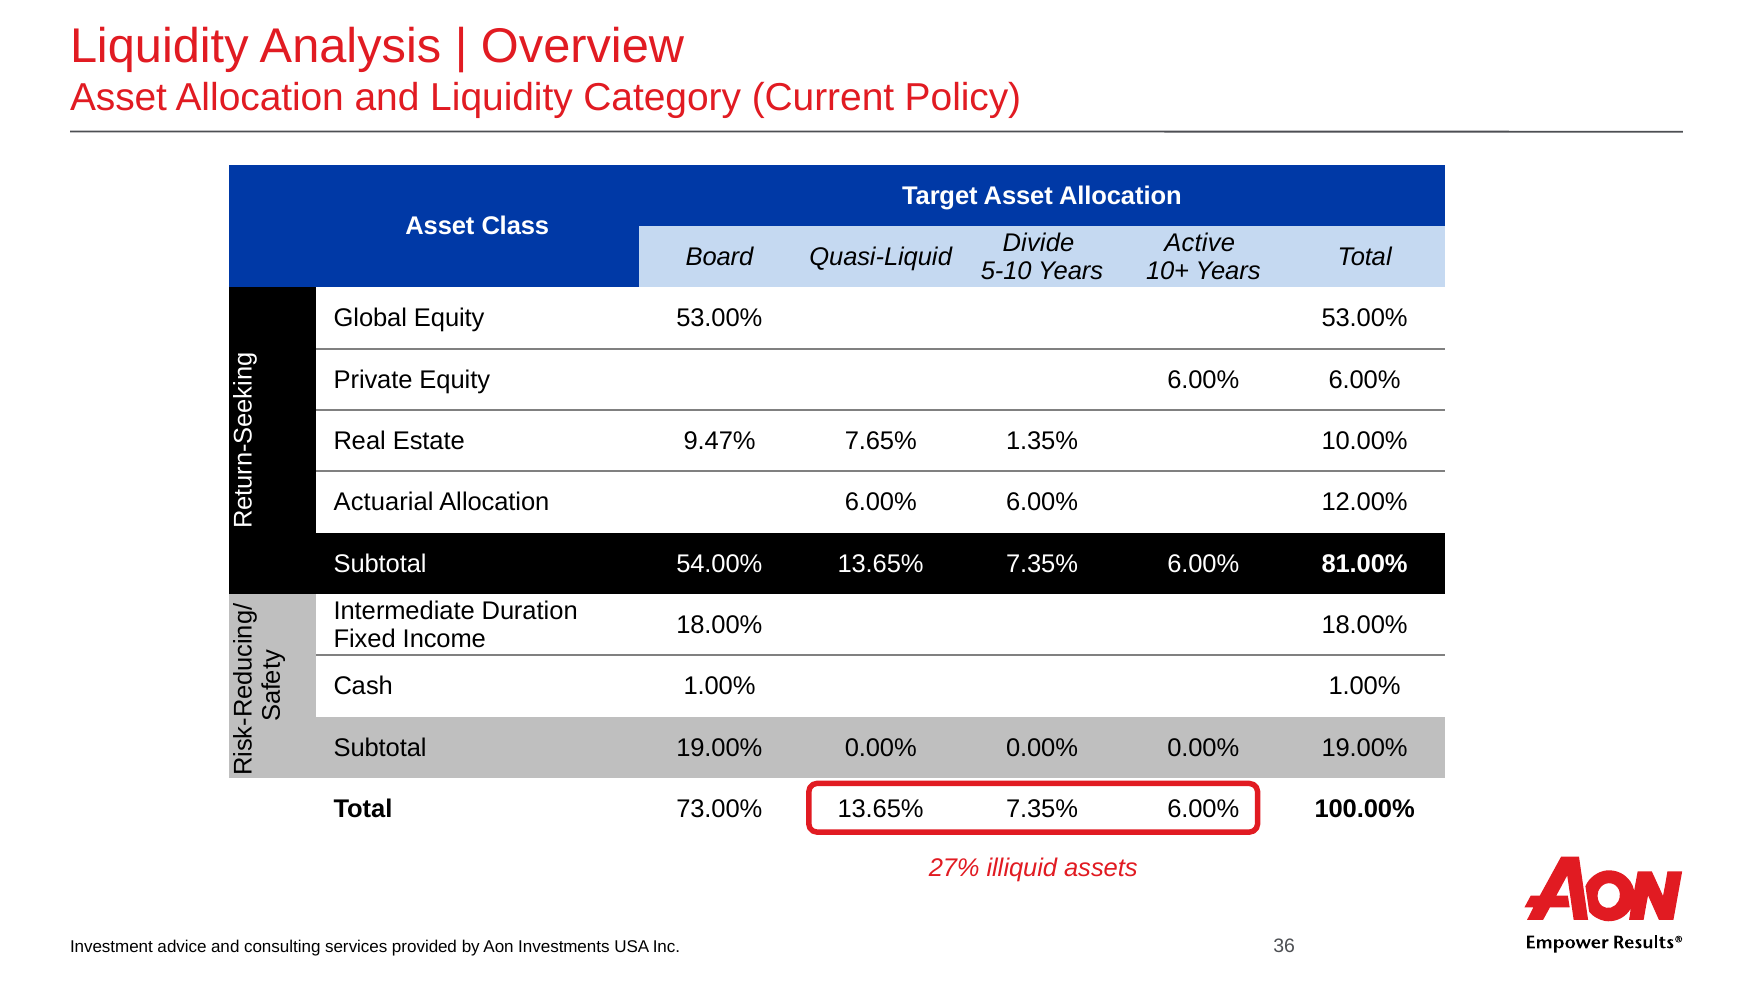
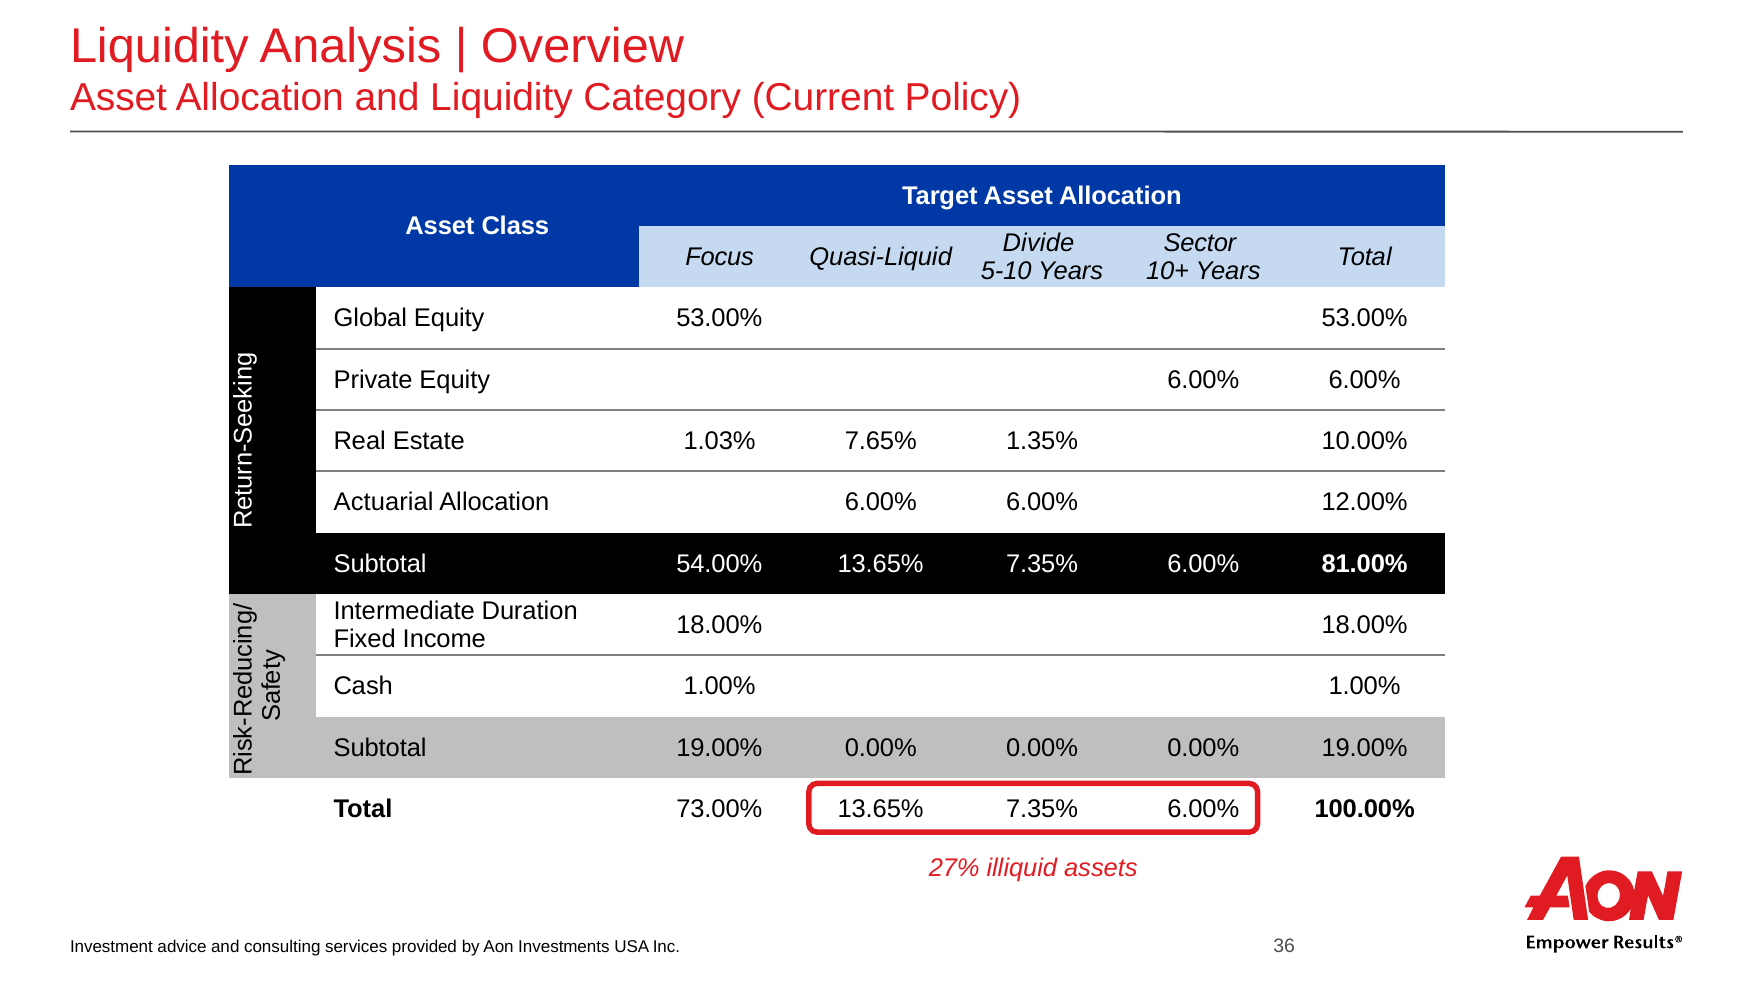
Active: Active -> Sector
Board: Board -> Focus
9.47%: 9.47% -> 1.03%
